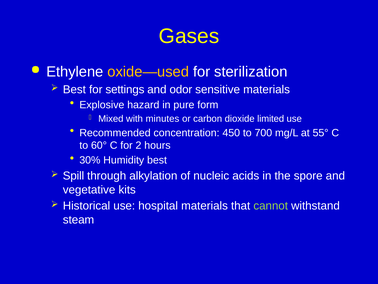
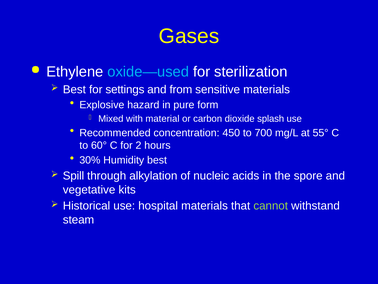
oxide—used colour: yellow -> light blue
odor: odor -> from
minutes: minutes -> material
limited: limited -> splash
